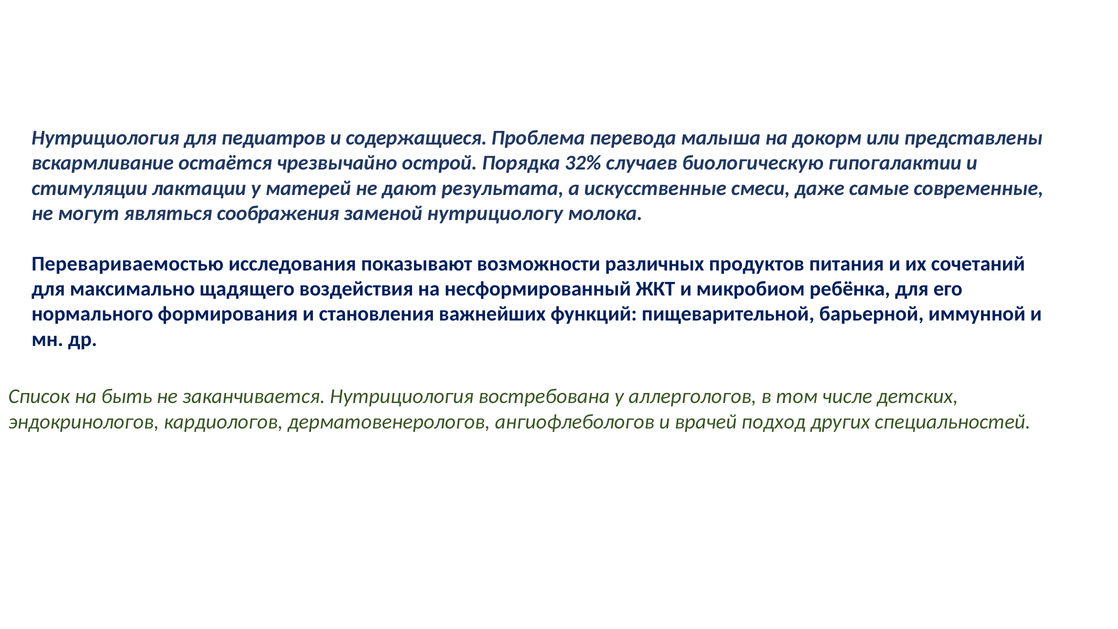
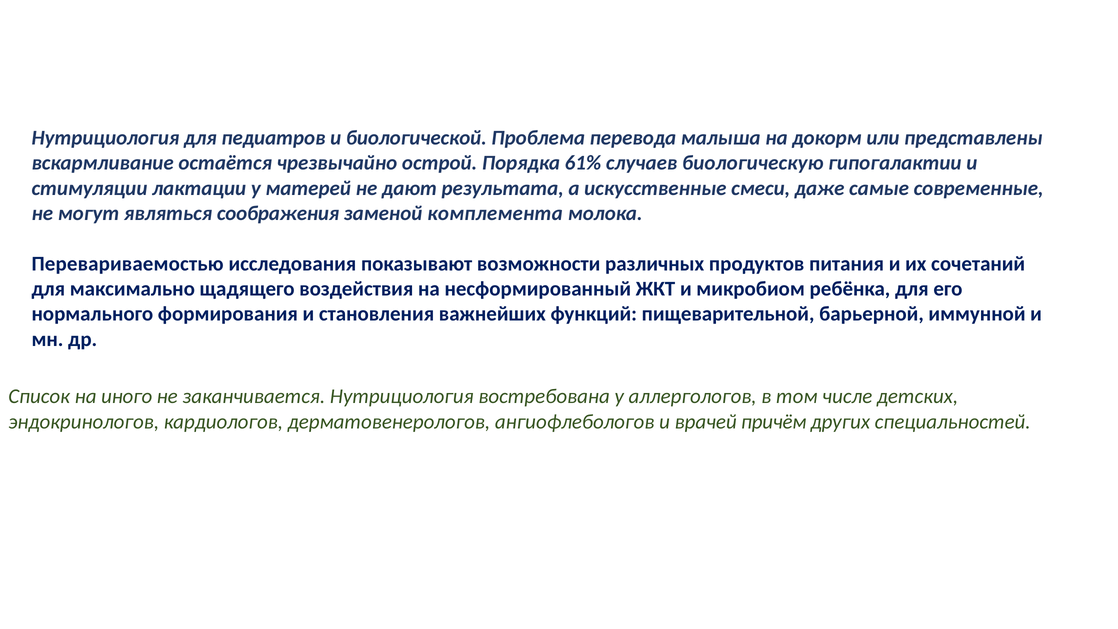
содержащиеся: содержащиеся -> биологической
32%: 32% -> 61%
нутрициологу: нутрициологу -> комплемента
быть: быть -> иного
подход: подход -> причём
